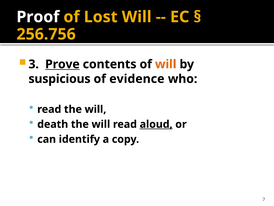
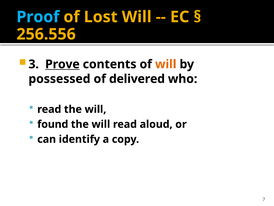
Proof colour: white -> light blue
256.756: 256.756 -> 256.556
suspicious: suspicious -> possessed
evidence: evidence -> delivered
death: death -> found
aloud underline: present -> none
